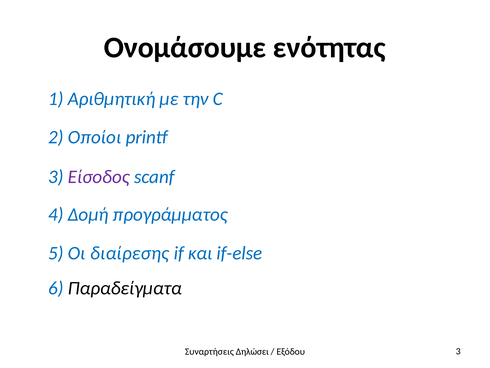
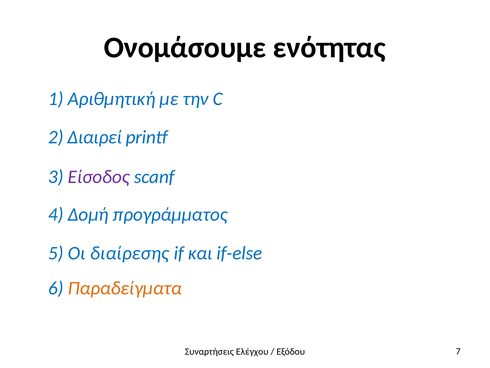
Οποίοι: Οποίοι -> Διαιρεί
Παραδείγματα colour: black -> orange
Δηλώσει: Δηλώσει -> Ελέγχου
Εξόδου 3: 3 -> 7
